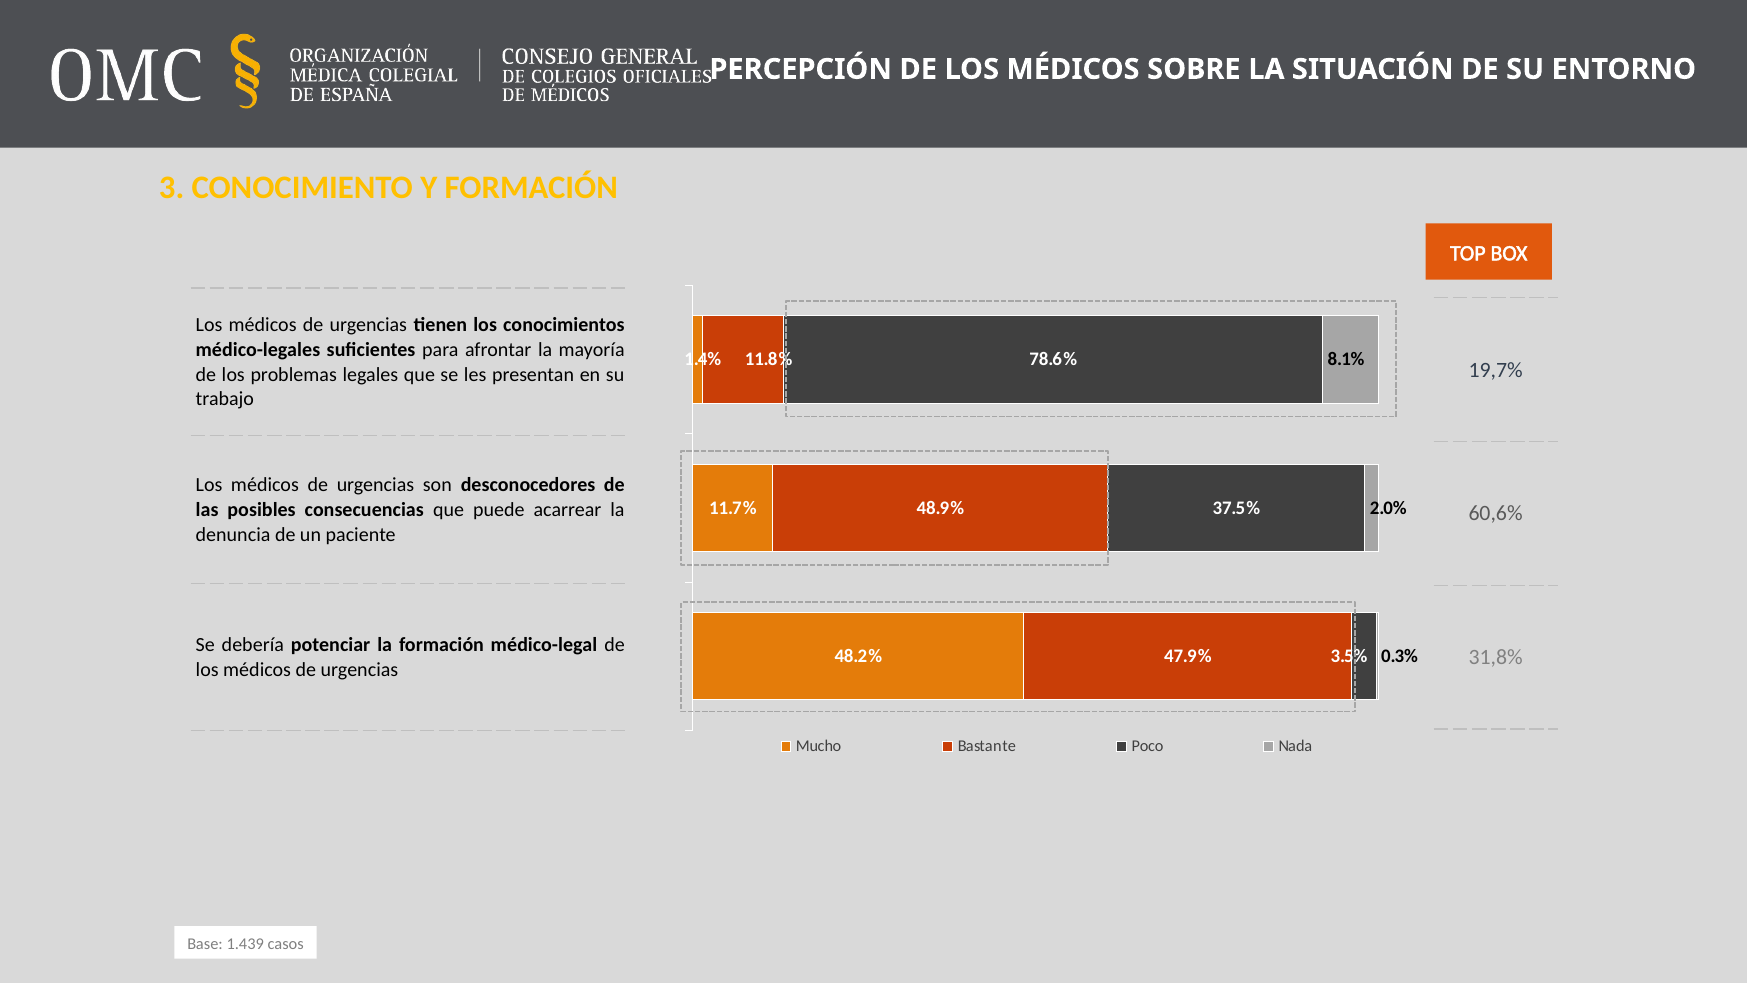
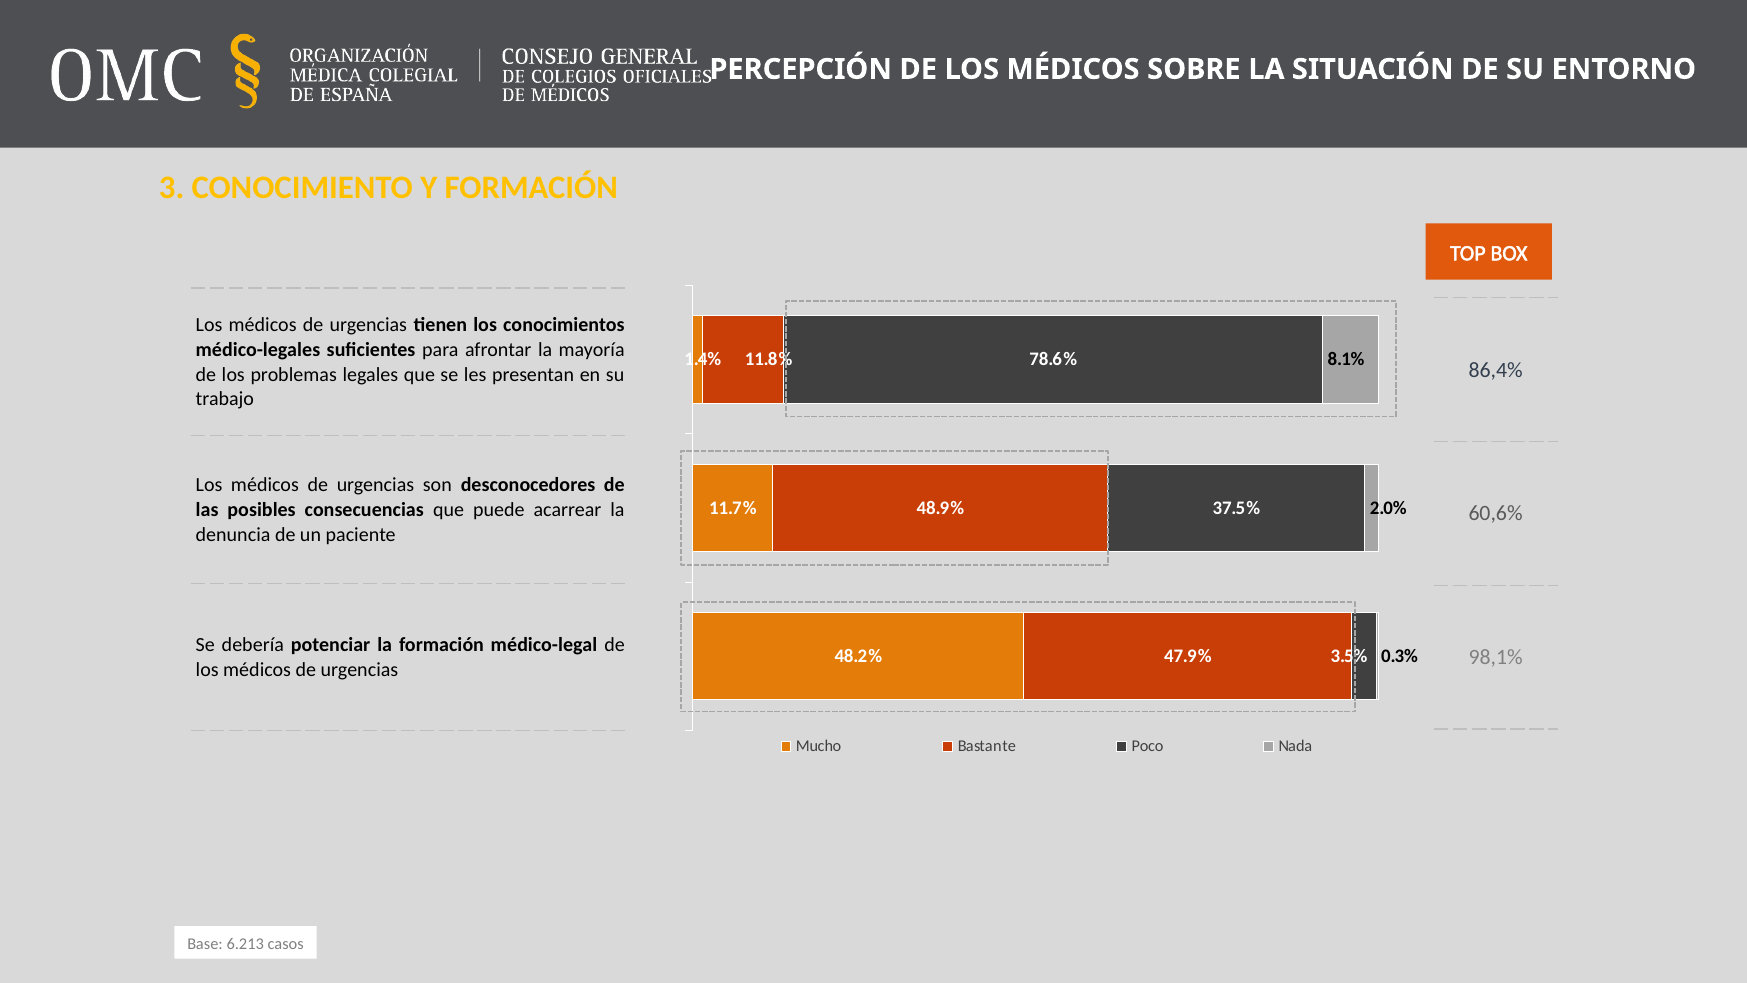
19,7%: 19,7% -> 86,4%
31,8%: 31,8% -> 98,1%
1.439: 1.439 -> 6.213
